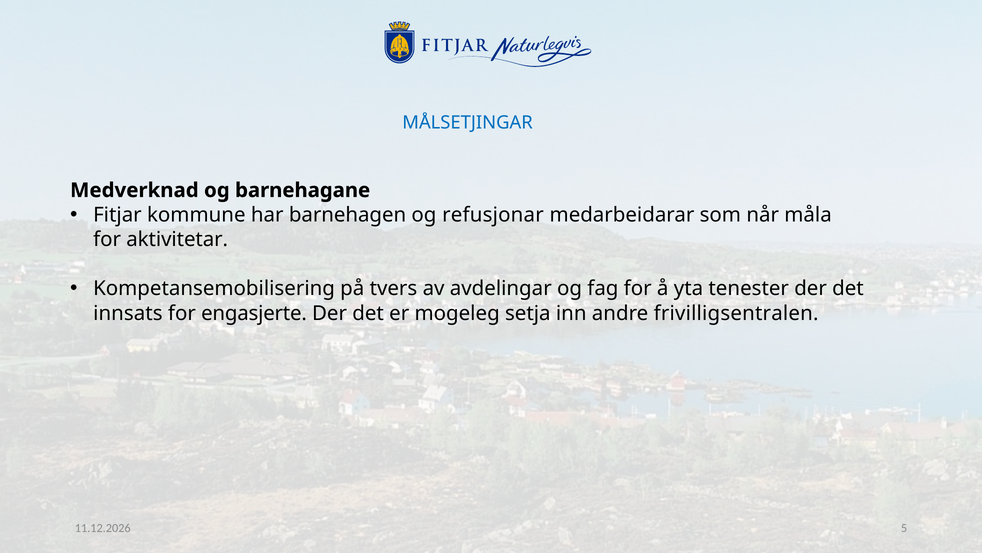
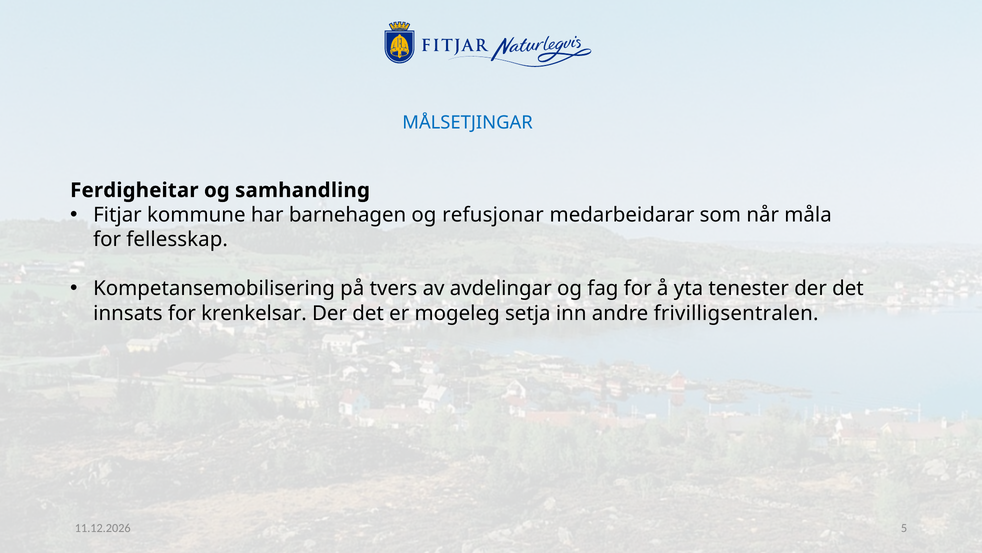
Medverknad: Medverknad -> Ferdigheitar
barnehagane: barnehagane -> samhandling
aktivitetar: aktivitetar -> fellesskap
engasjerte: engasjerte -> krenkelsar
